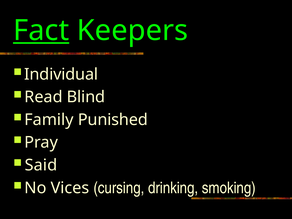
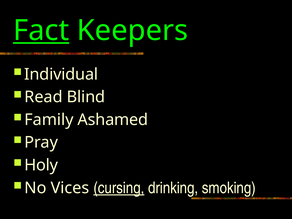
Punished: Punished -> Ashamed
Said: Said -> Holy
cursing underline: none -> present
